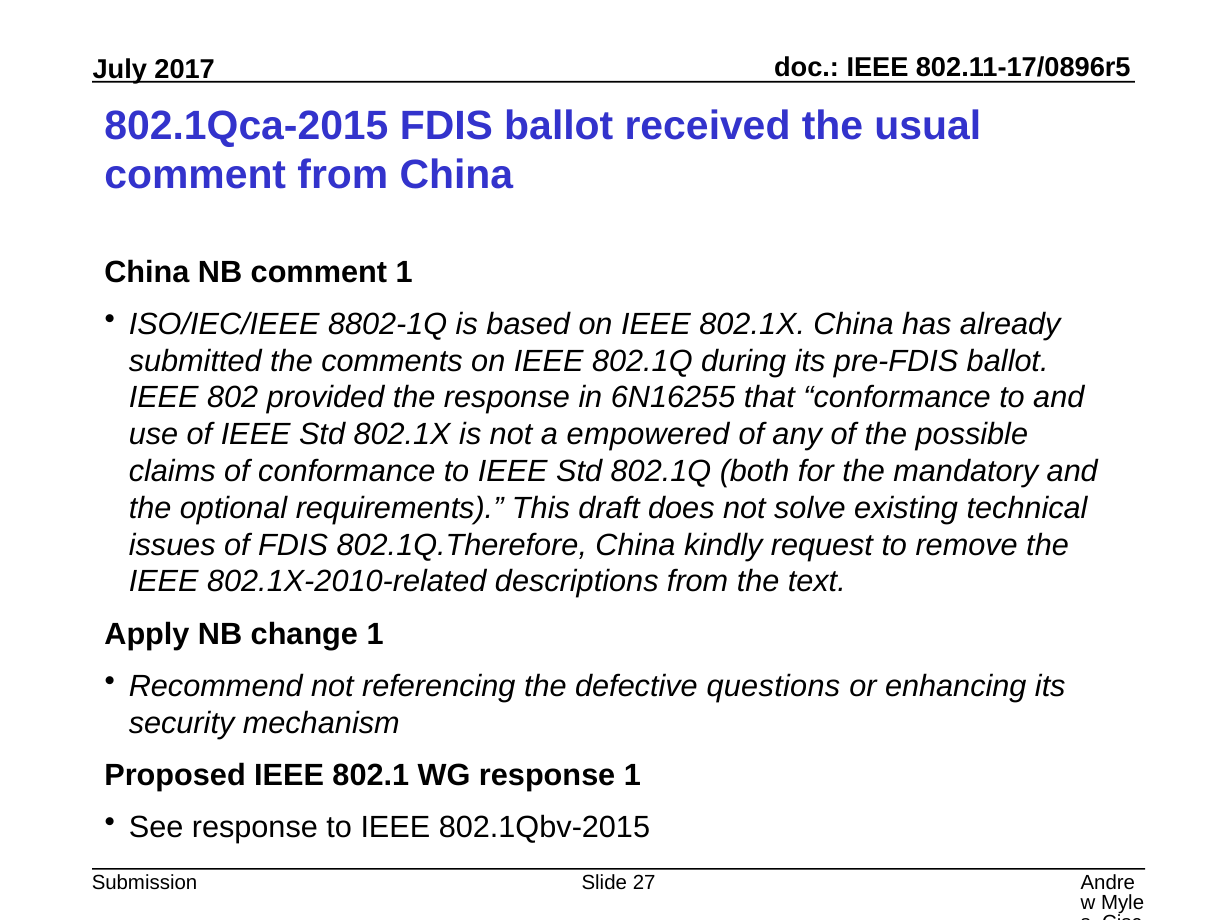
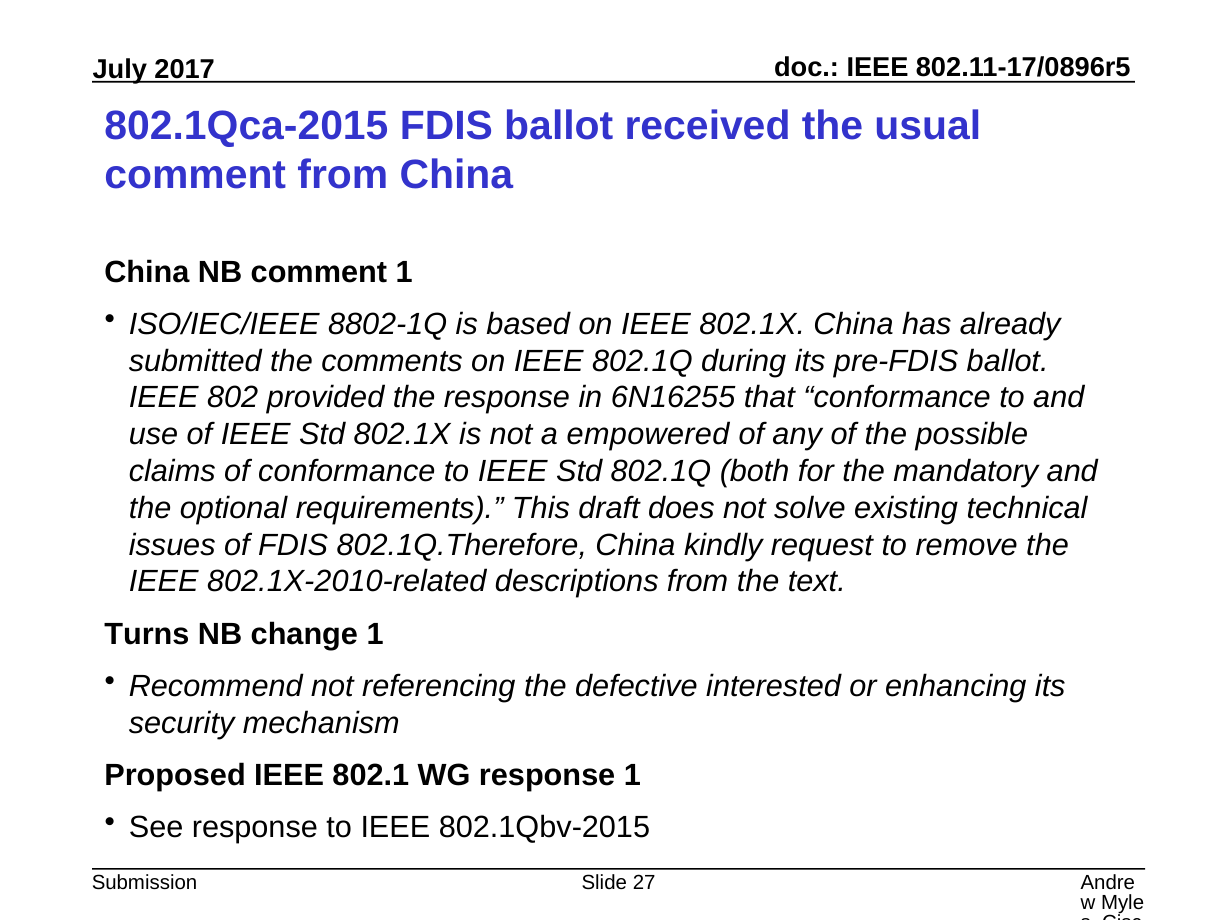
Apply: Apply -> Turns
questions: questions -> interested
